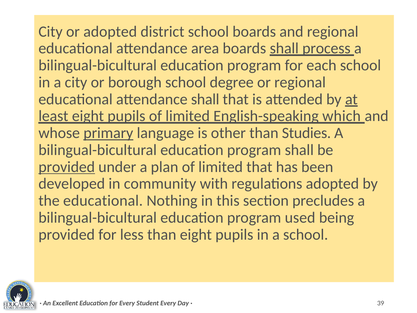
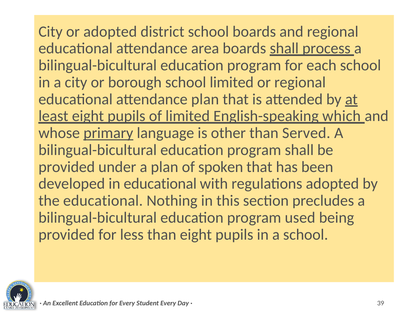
school degree: degree -> limited
attendance shall: shall -> plan
Studies: Studies -> Served
provided at (67, 167) underline: present -> none
plan of limited: limited -> spoken
in community: community -> educational
